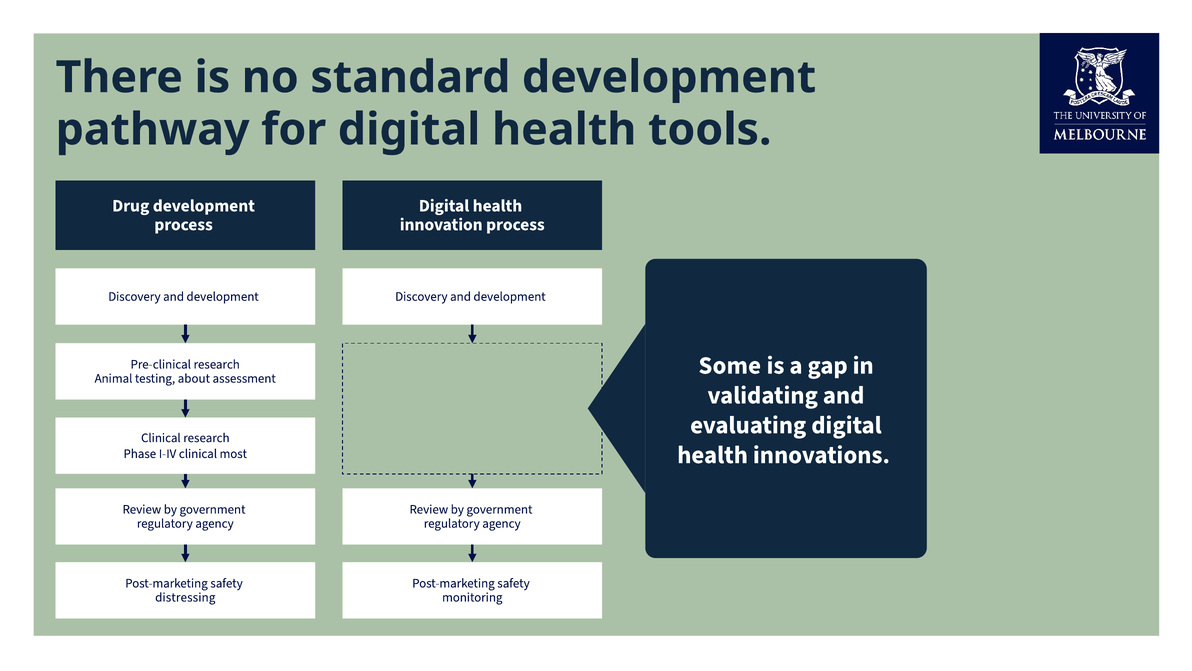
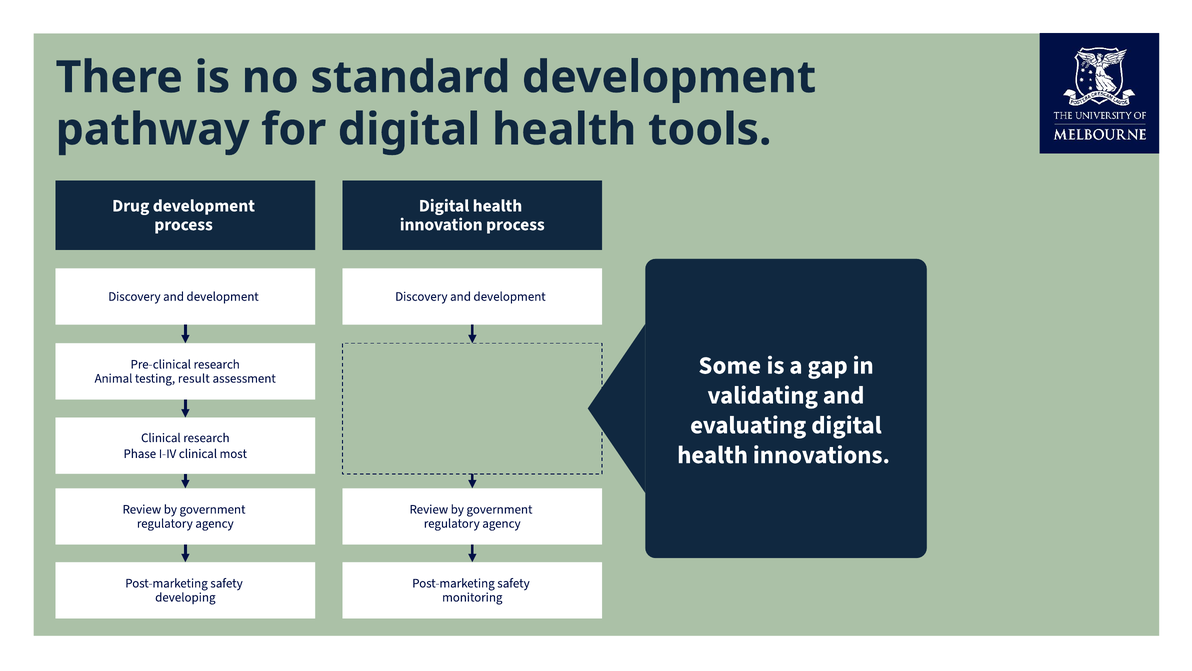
about: about -> result
distressing: distressing -> developing
